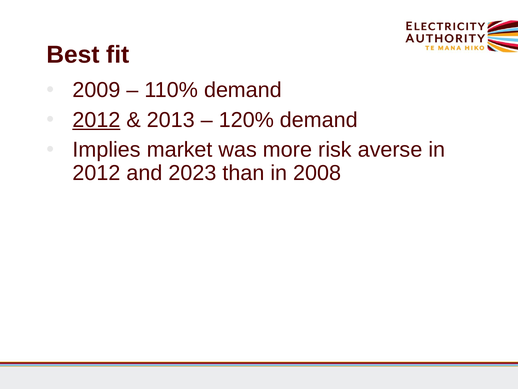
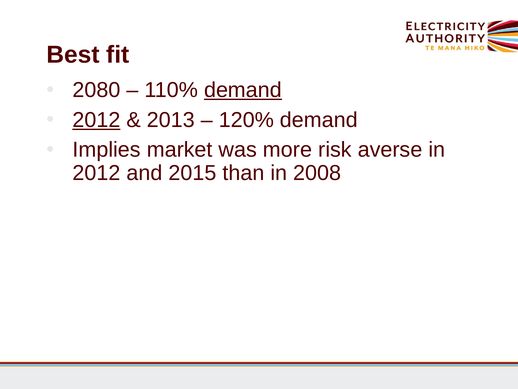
2009: 2009 -> 2080
demand at (243, 90) underline: none -> present
2023: 2023 -> 2015
